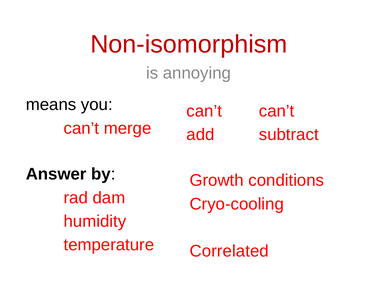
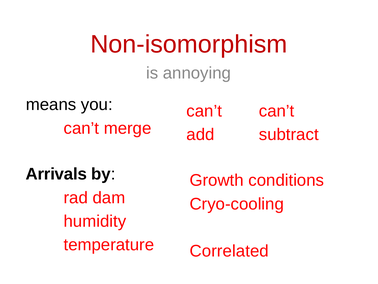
Answer: Answer -> Arrivals
